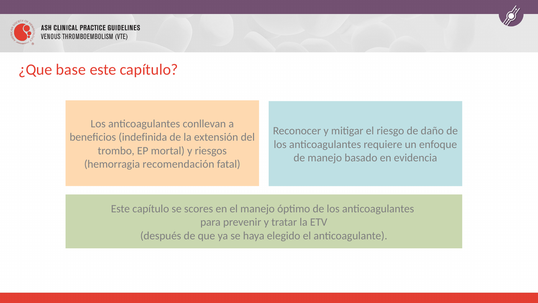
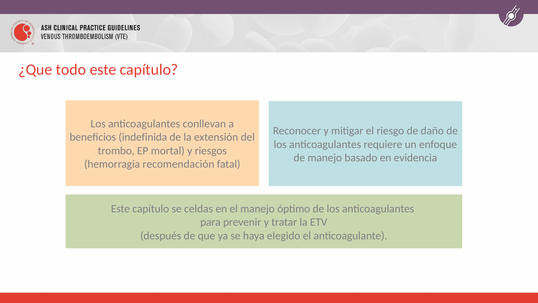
base: base -> todo
scores: scores -> celdas
